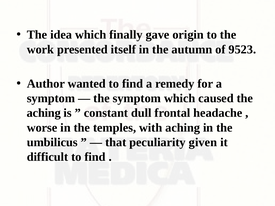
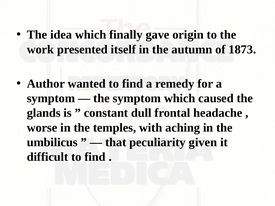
9523: 9523 -> 1873
aching at (44, 113): aching -> glands
